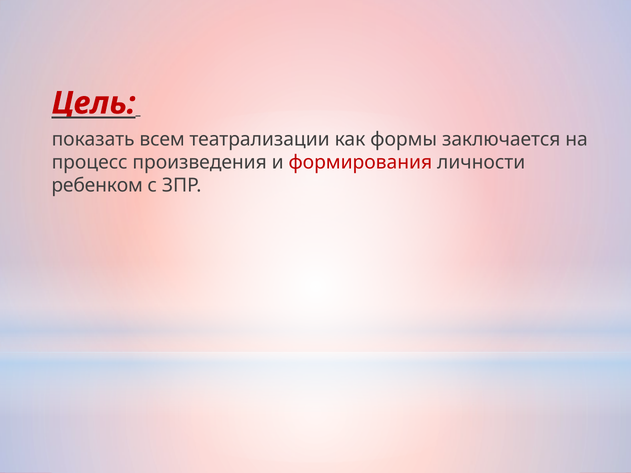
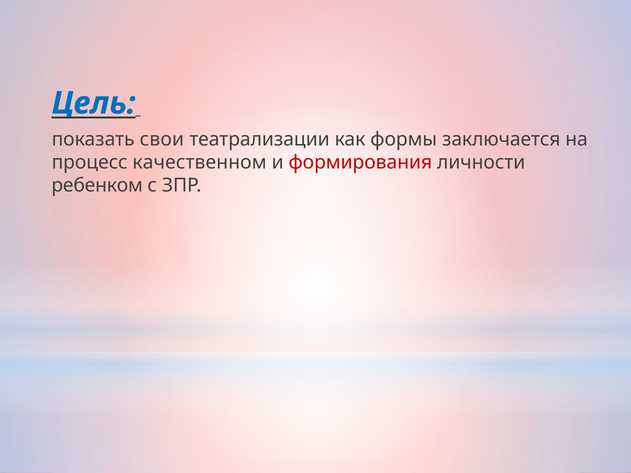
Цель colour: red -> blue
всем: всем -> свои
произведения: произведения -> качественном
